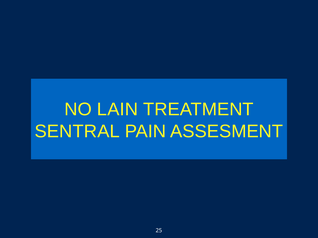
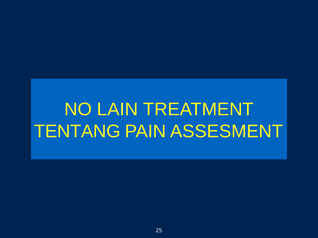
SENTRAL: SENTRAL -> TENTANG
